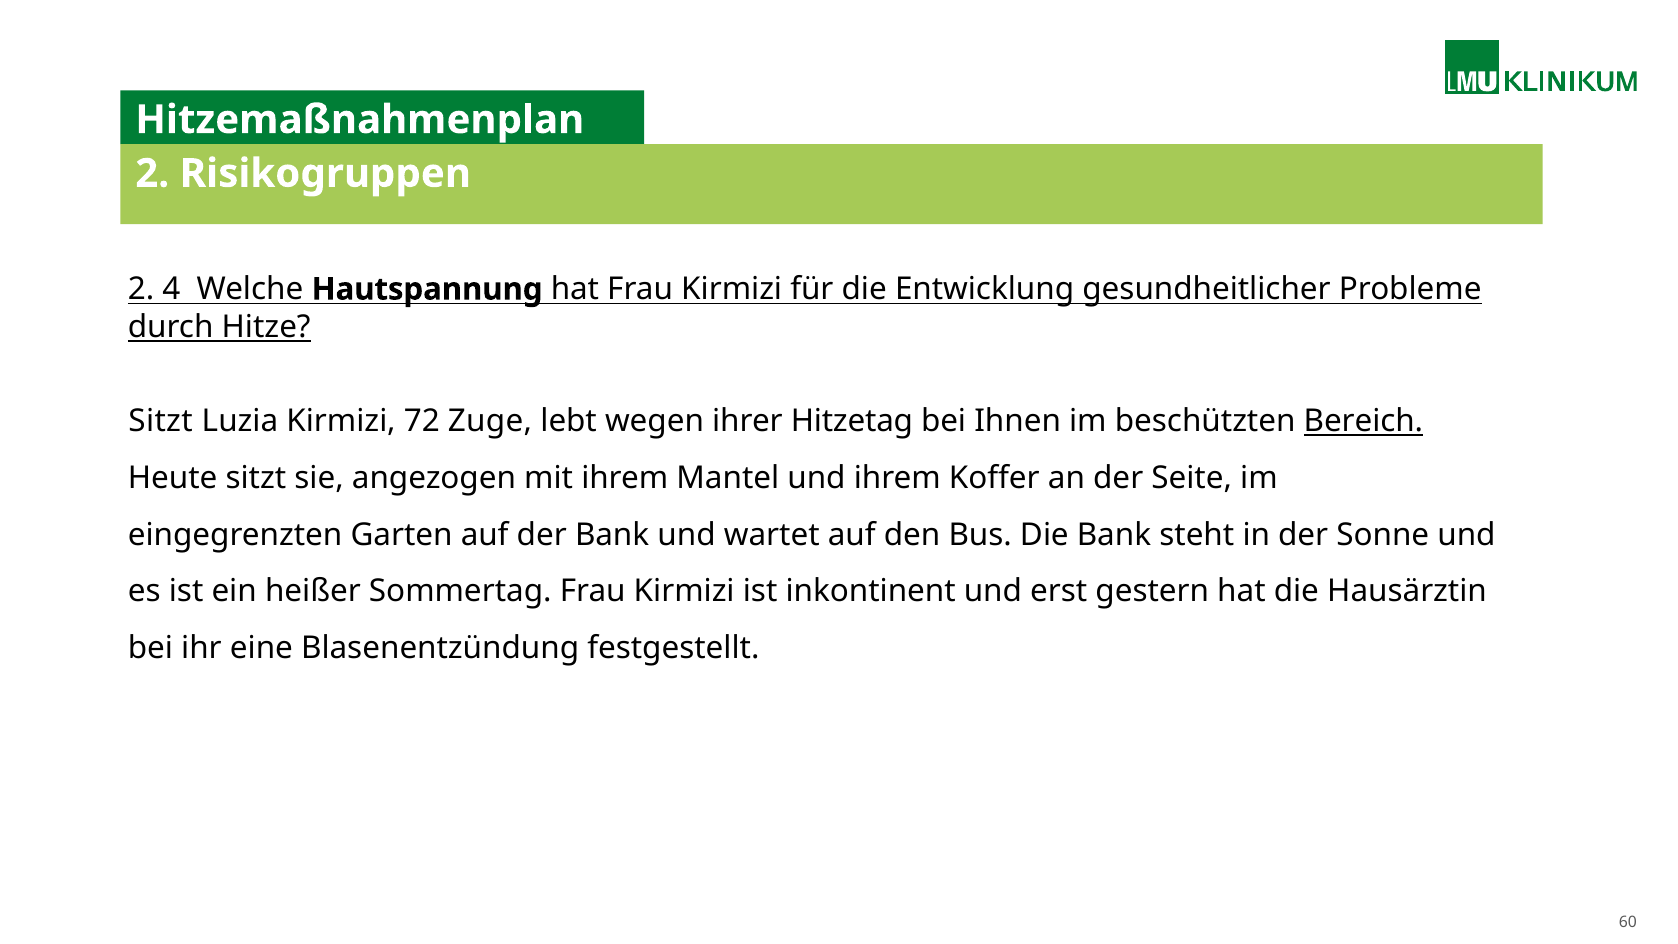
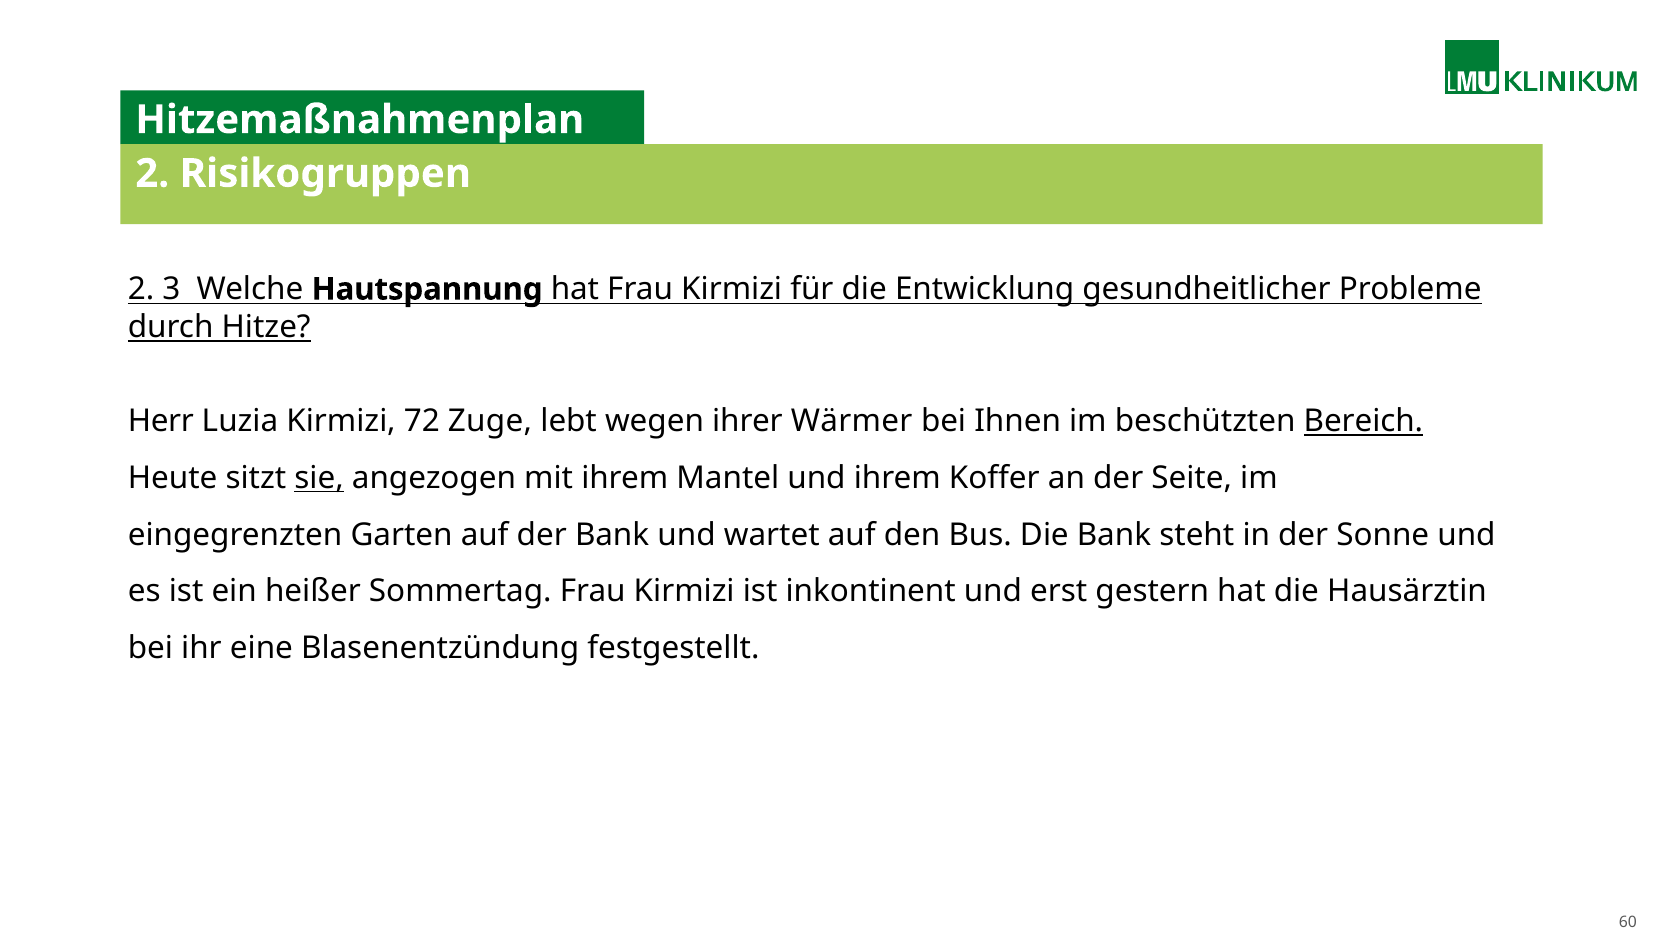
4: 4 -> 3
Sitzt at (161, 421): Sitzt -> Herr
Hitzetag: Hitzetag -> Wärmer
sie underline: none -> present
